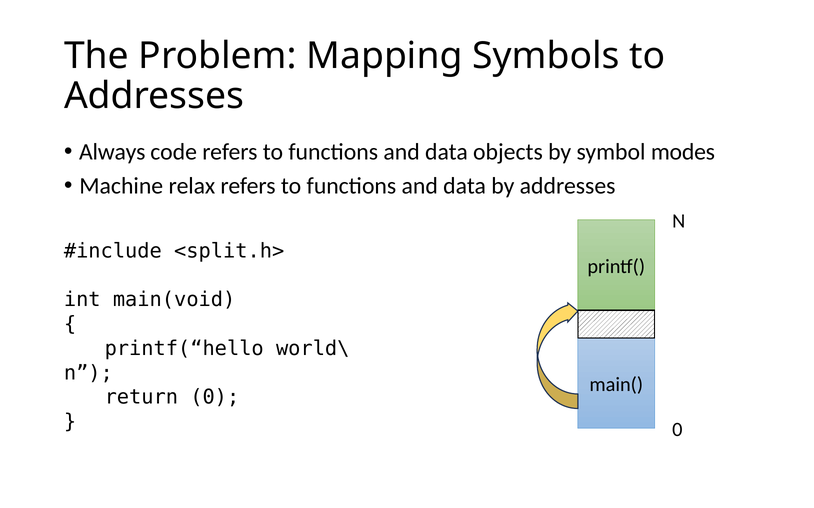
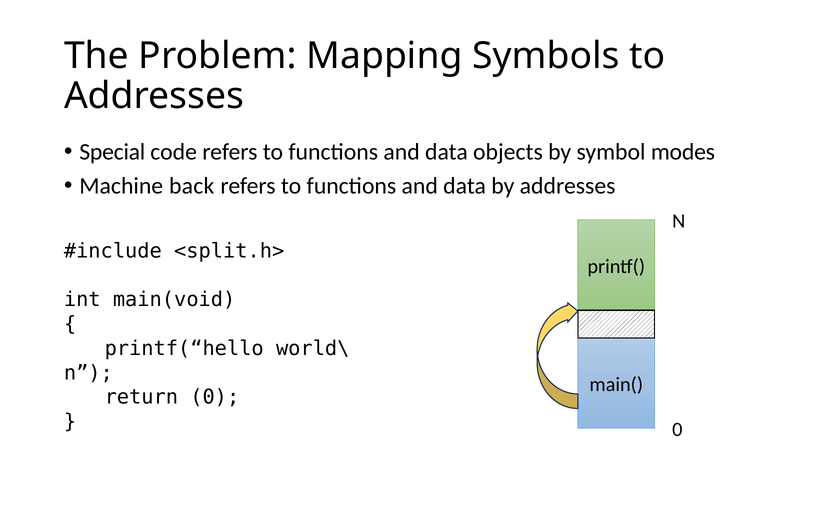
Always: Always -> Special
relax: relax -> back
